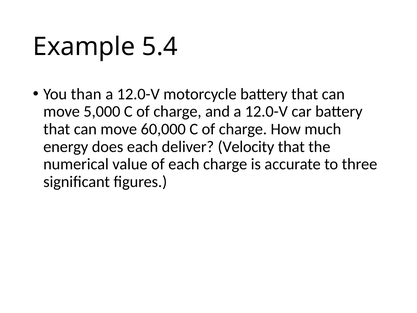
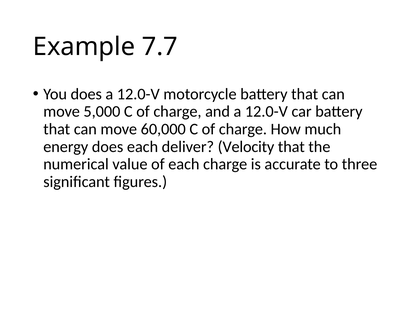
5.4: 5.4 -> 7.7
You than: than -> does
